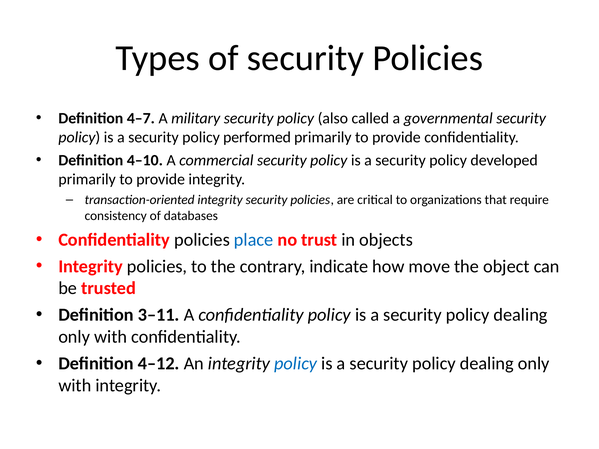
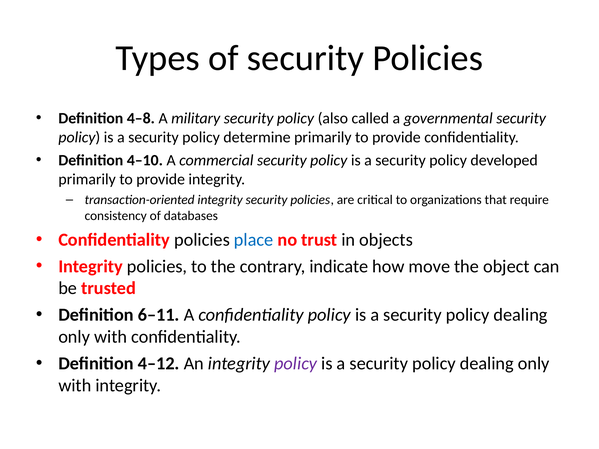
4–7: 4–7 -> 4–8
performed: performed -> determine
3–11: 3–11 -> 6–11
policy at (296, 364) colour: blue -> purple
